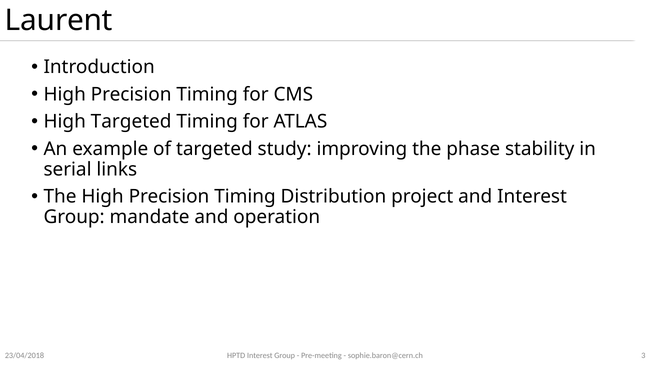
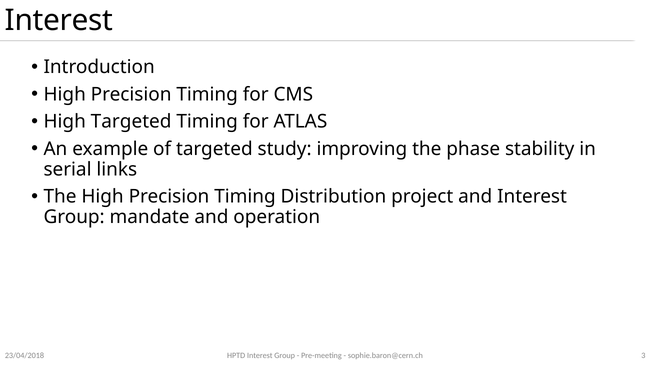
Laurent at (59, 20): Laurent -> Interest
